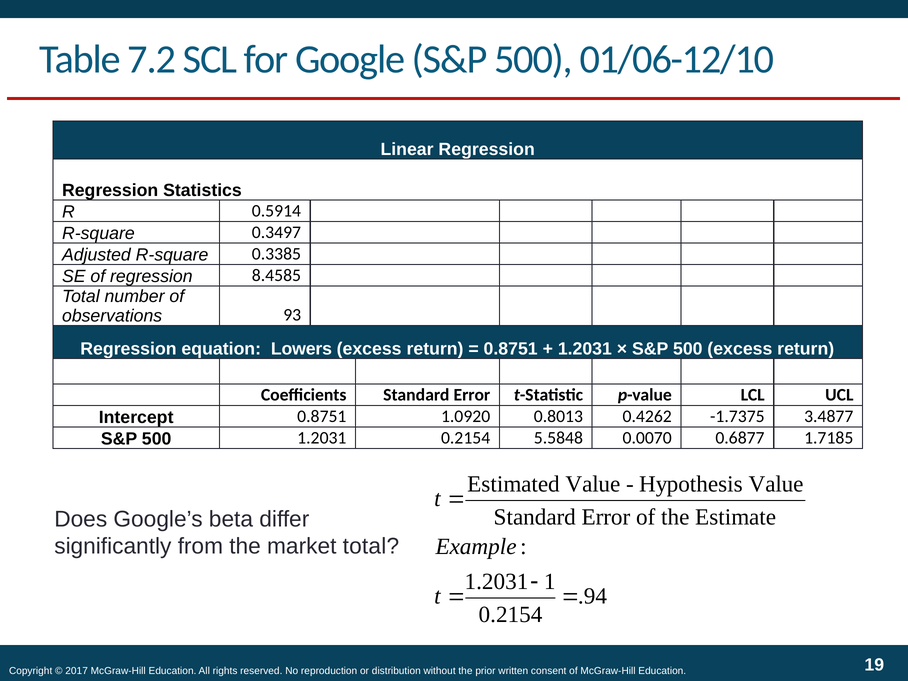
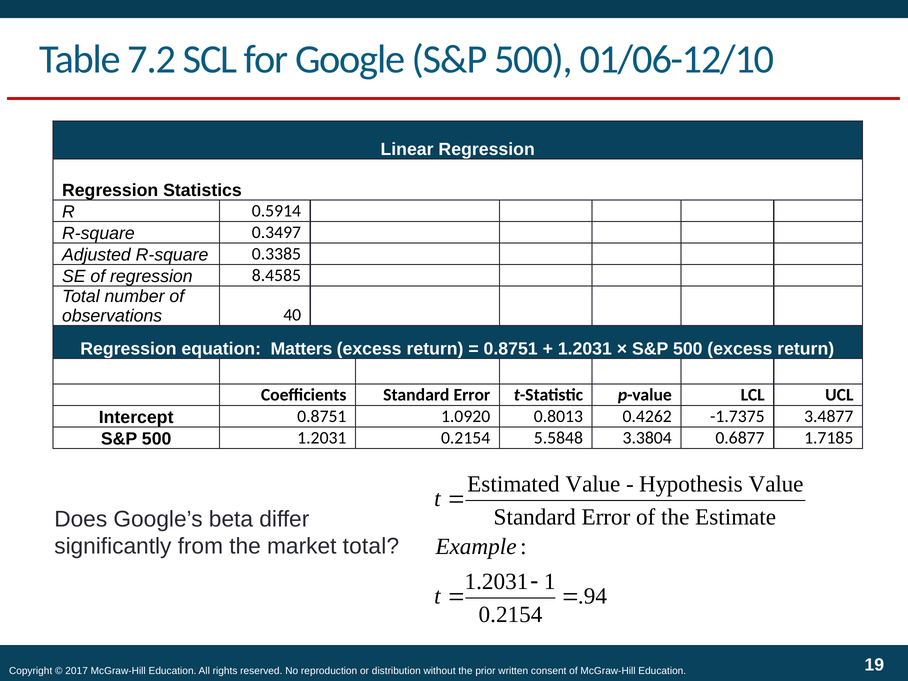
93: 93 -> 40
Lowers: Lowers -> Matters
0.0070: 0.0070 -> 3.3804
